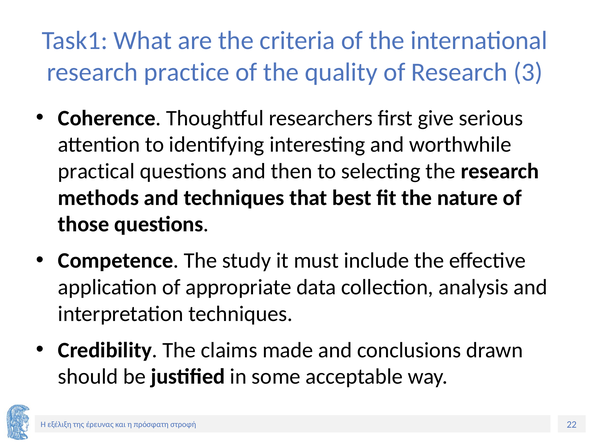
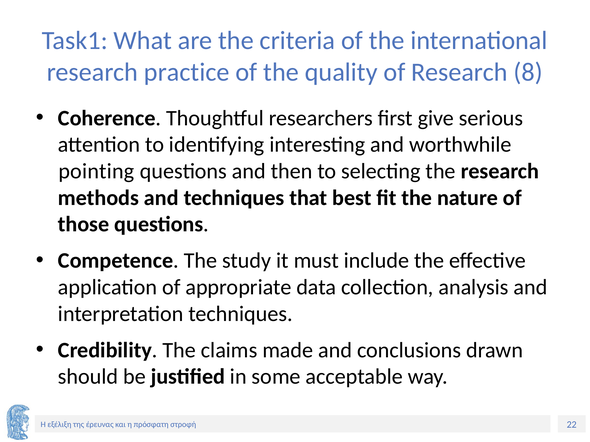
3: 3 -> 8
practical: practical -> pointing
